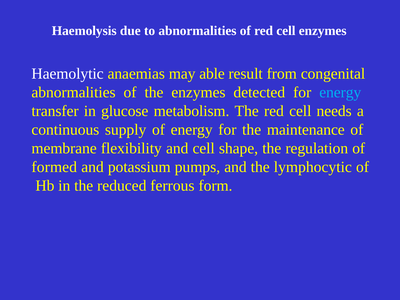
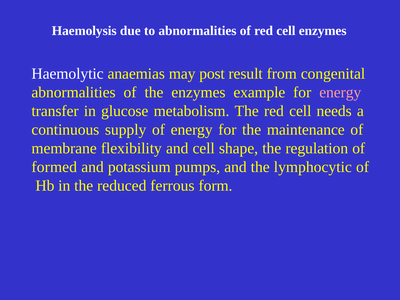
able: able -> post
detected: detected -> example
energy at (340, 92) colour: light blue -> pink
